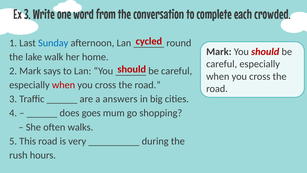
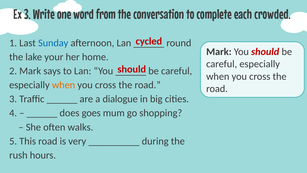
walk: walk -> your
when at (64, 85) colour: red -> orange
answers: answers -> dialogue
